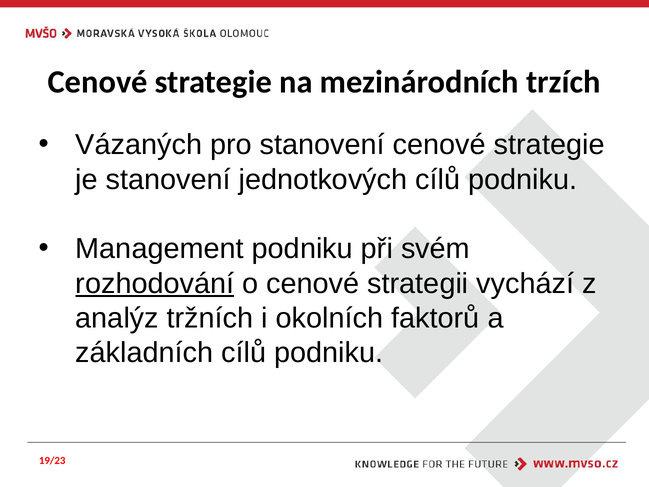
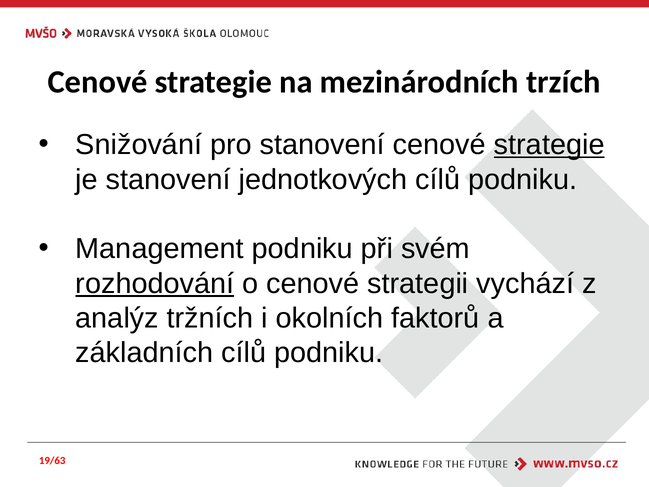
Vázaných: Vázaných -> Snižování
strategie at (549, 145) underline: none -> present
19/23: 19/23 -> 19/63
